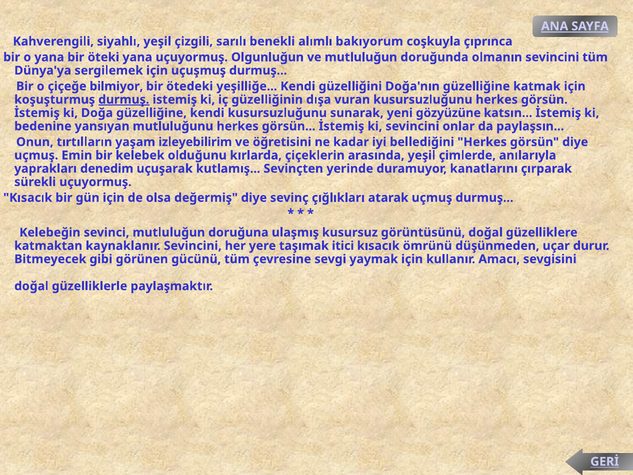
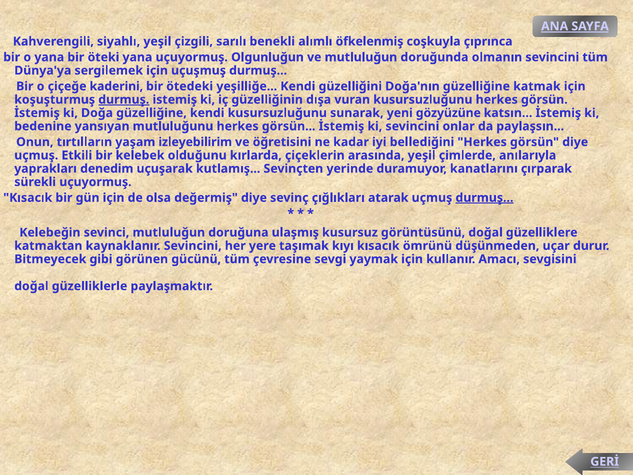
bakıyorum: bakıyorum -> öfkelenmiş
bilmiyor: bilmiyor -> kaderini
Emin: Emin -> Etkili
durmuş at (484, 198) underline: none -> present
itici: itici -> kıyı
